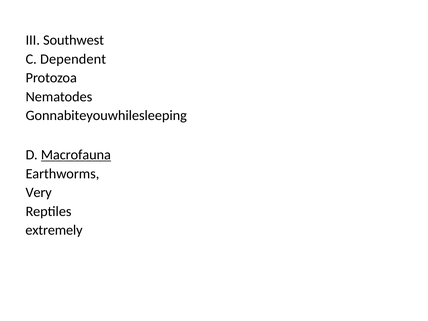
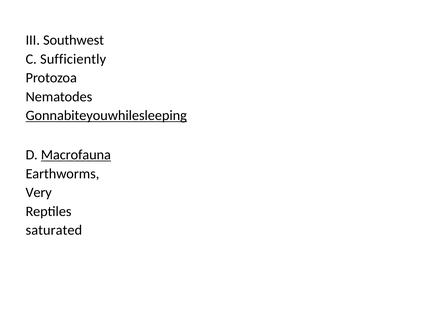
Dependent: Dependent -> Sufficiently
Gonnabiteyouwhilesleeping underline: none -> present
extremely: extremely -> saturated
